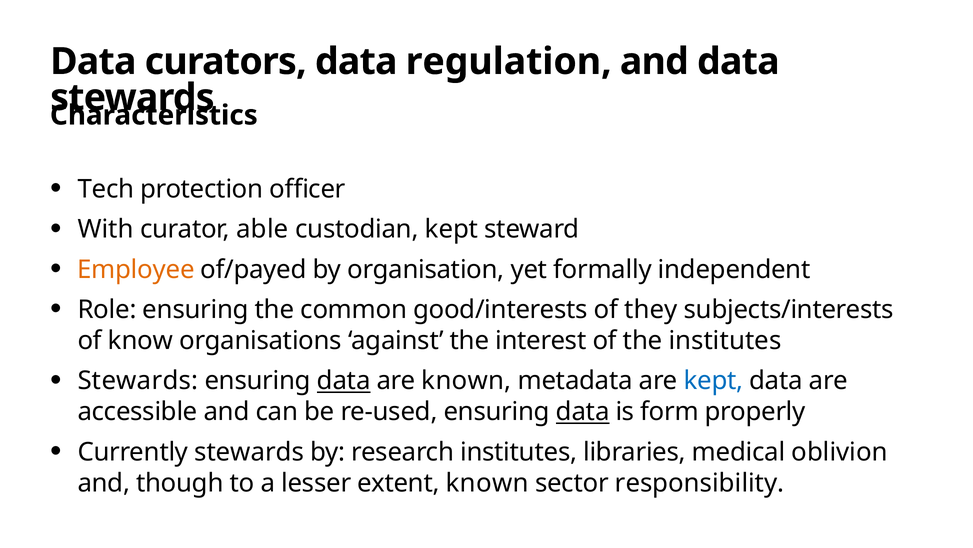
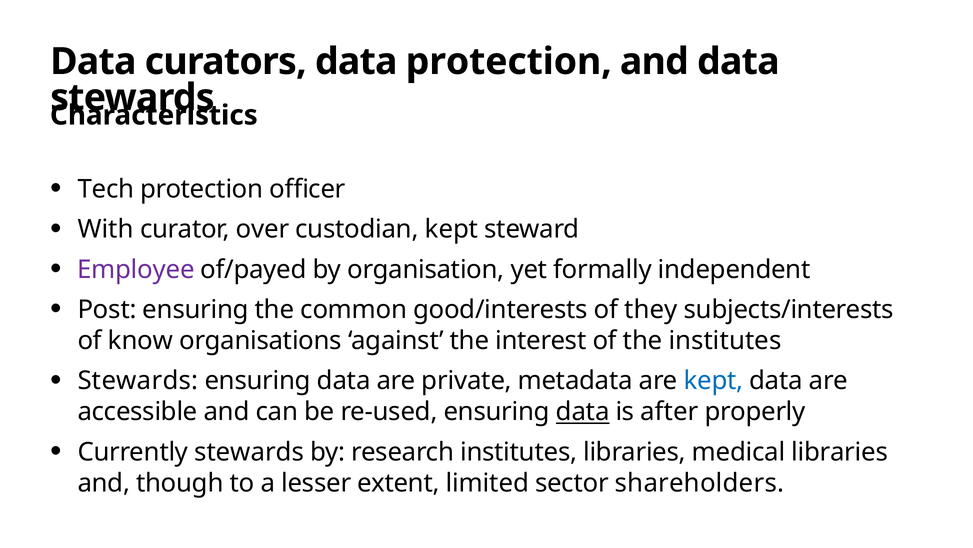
data regulation: regulation -> protection
able: able -> over
Employee colour: orange -> purple
Role: Role -> Post
data at (344, 380) underline: present -> none
are known: known -> private
form: form -> after
medical oblivion: oblivion -> libraries
extent known: known -> limited
responsibility: responsibility -> shareholders
